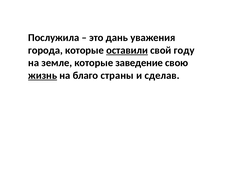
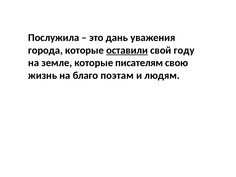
заведение: заведение -> писателям
жизнь underline: present -> none
страны: страны -> поэтам
сделав: сделав -> людям
